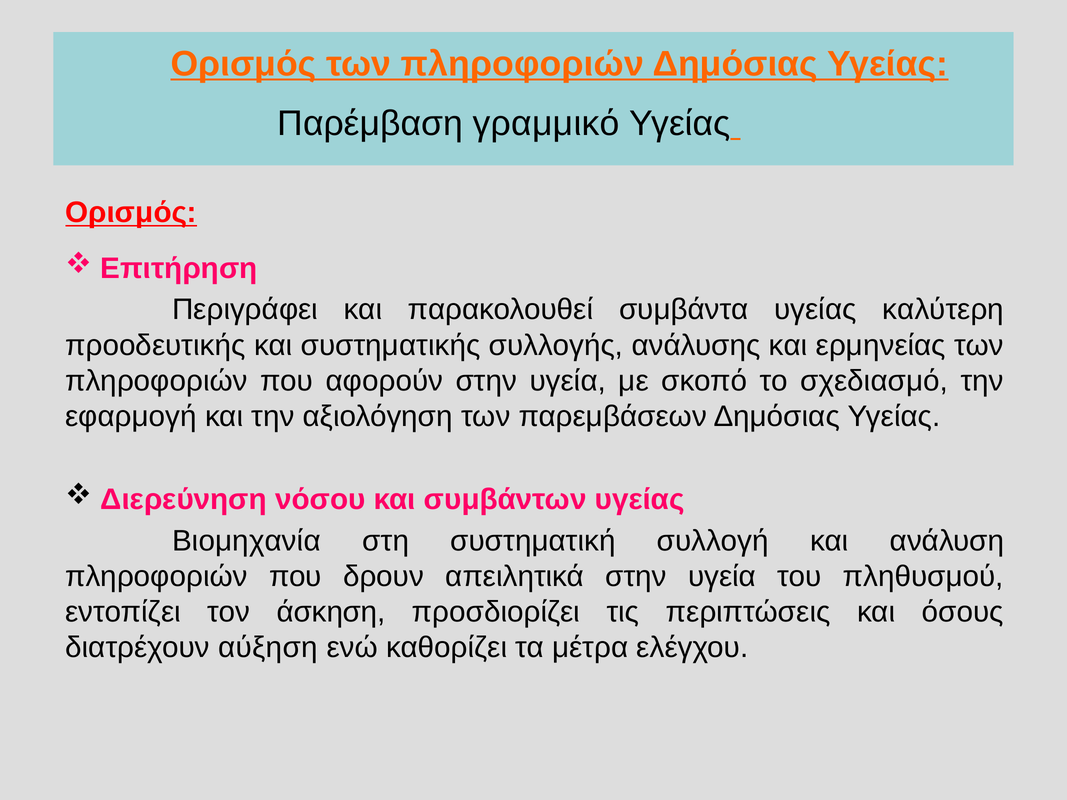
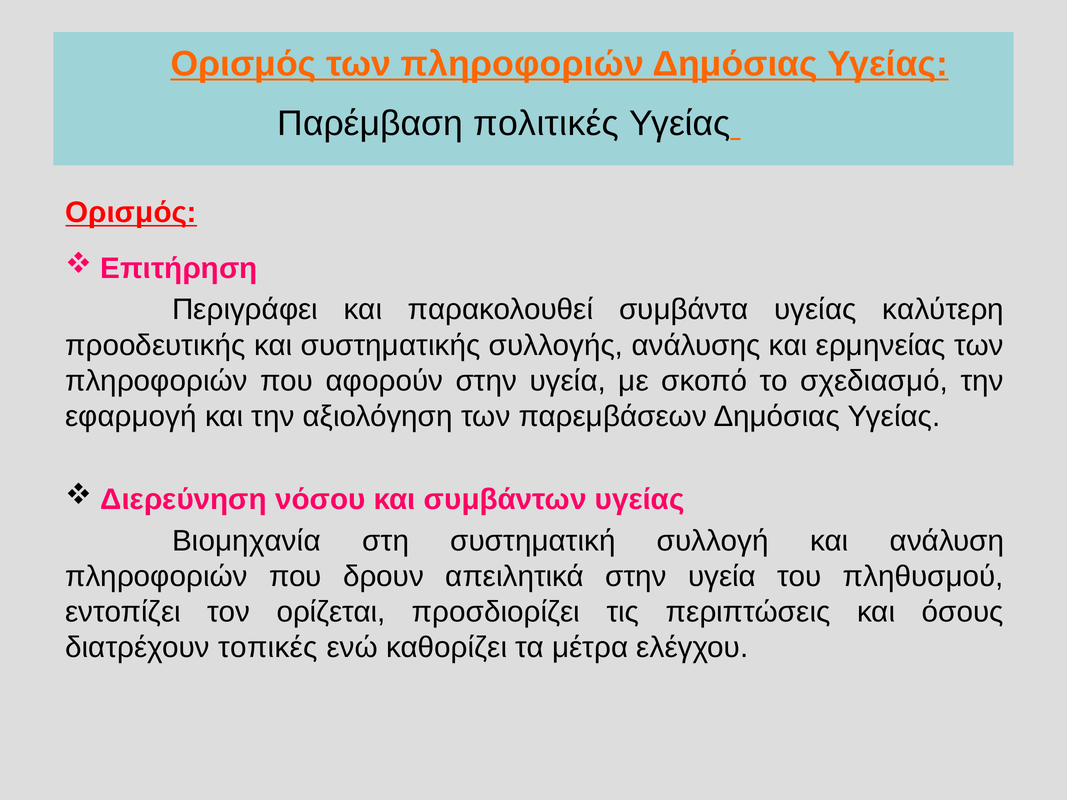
γραμμικό: γραμμικό -> πολιτικές
άσκηση: άσκηση -> ορίζεται
αύξηση: αύξηση -> τοπικές
